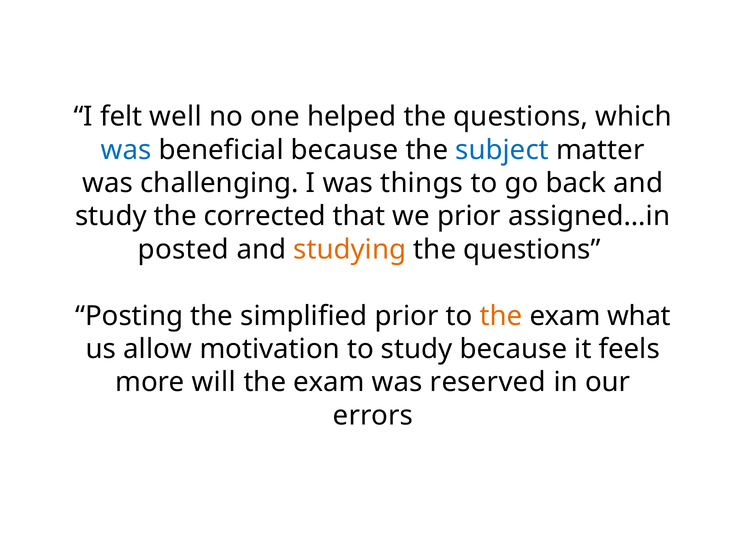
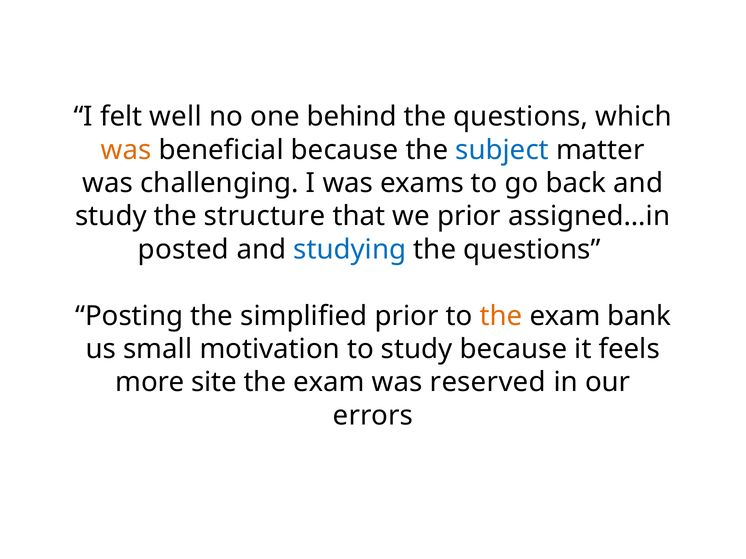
helped: helped -> behind
was at (126, 150) colour: blue -> orange
things: things -> exams
corrected: corrected -> structure
studying colour: orange -> blue
what: what -> bank
allow: allow -> small
will: will -> site
